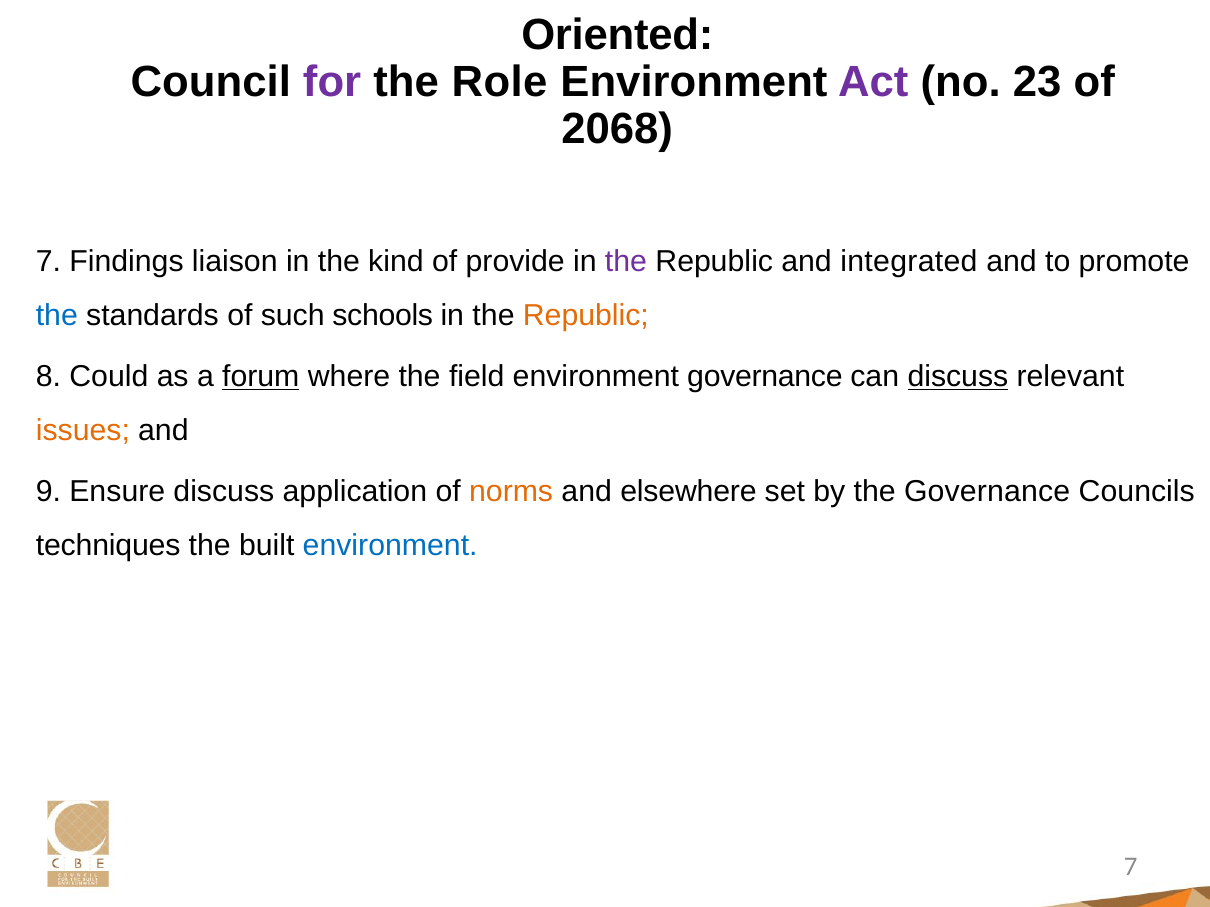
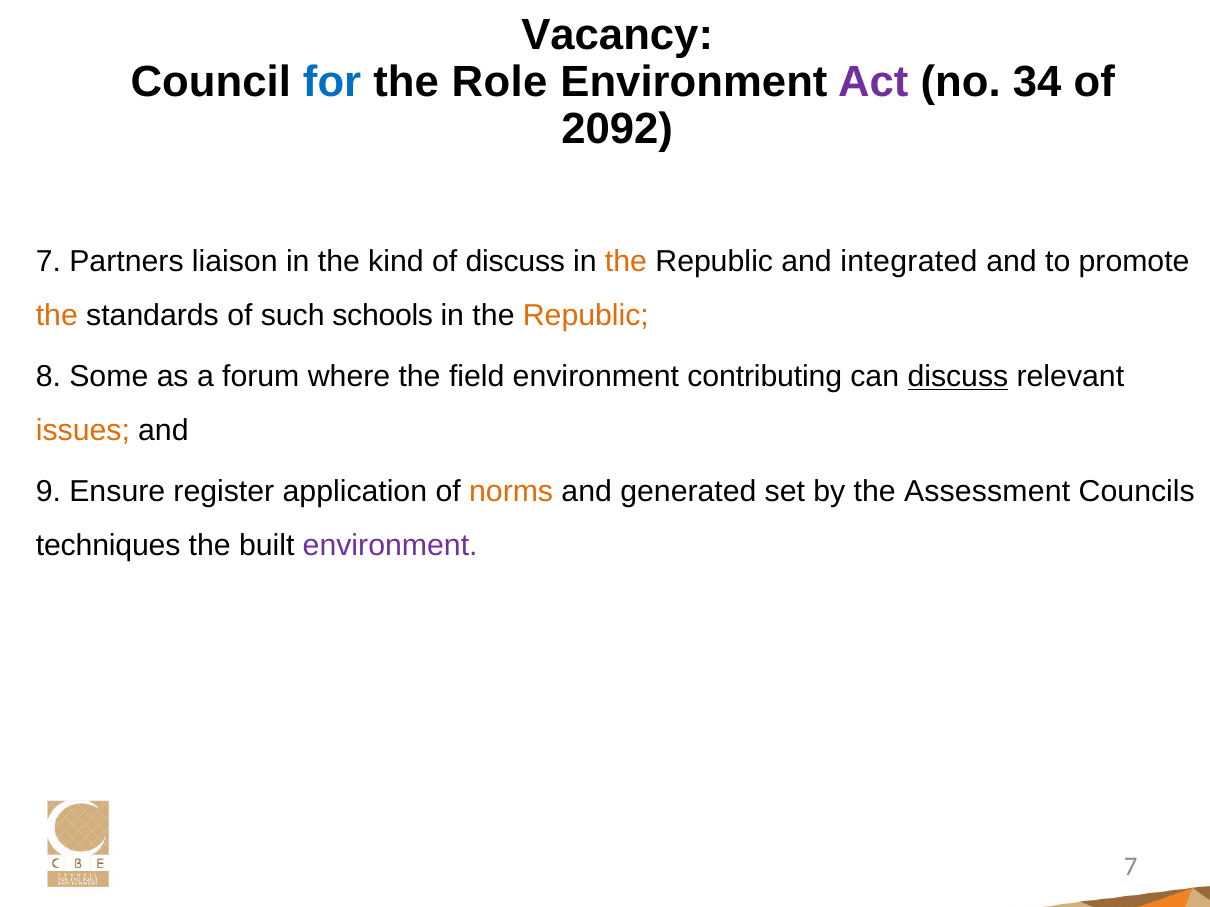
Oriented: Oriented -> Vacancy
for colour: purple -> blue
23: 23 -> 34
2068: 2068 -> 2092
Findings: Findings -> Partners
of provide: provide -> discuss
the at (626, 262) colour: purple -> orange
the at (57, 316) colour: blue -> orange
Could: Could -> Some
forum underline: present -> none
environment governance: governance -> contributing
Ensure discuss: discuss -> register
elsewhere: elsewhere -> generated
the Governance: Governance -> Assessment
environment at (390, 546) colour: blue -> purple
